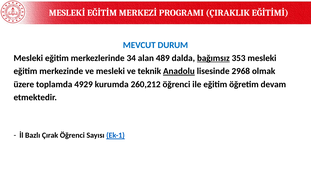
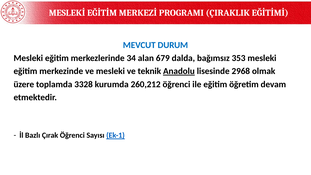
489: 489 -> 679
bağımsız underline: present -> none
4929: 4929 -> 3328
